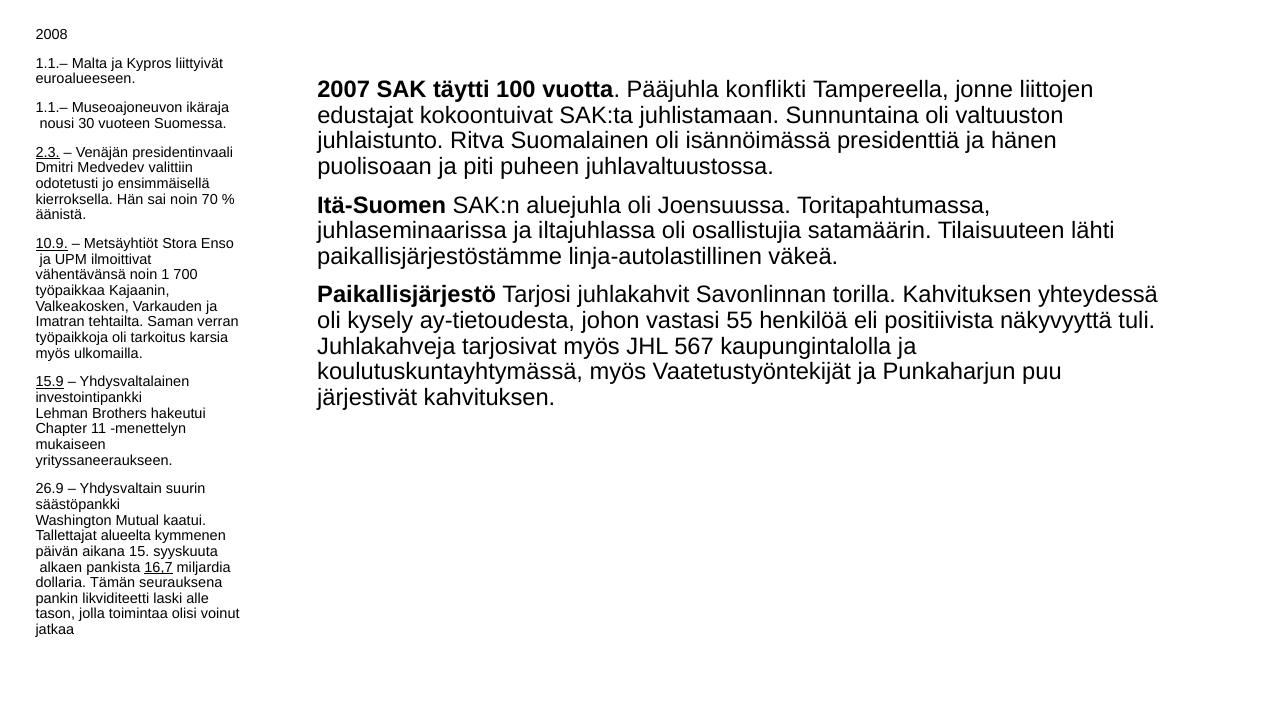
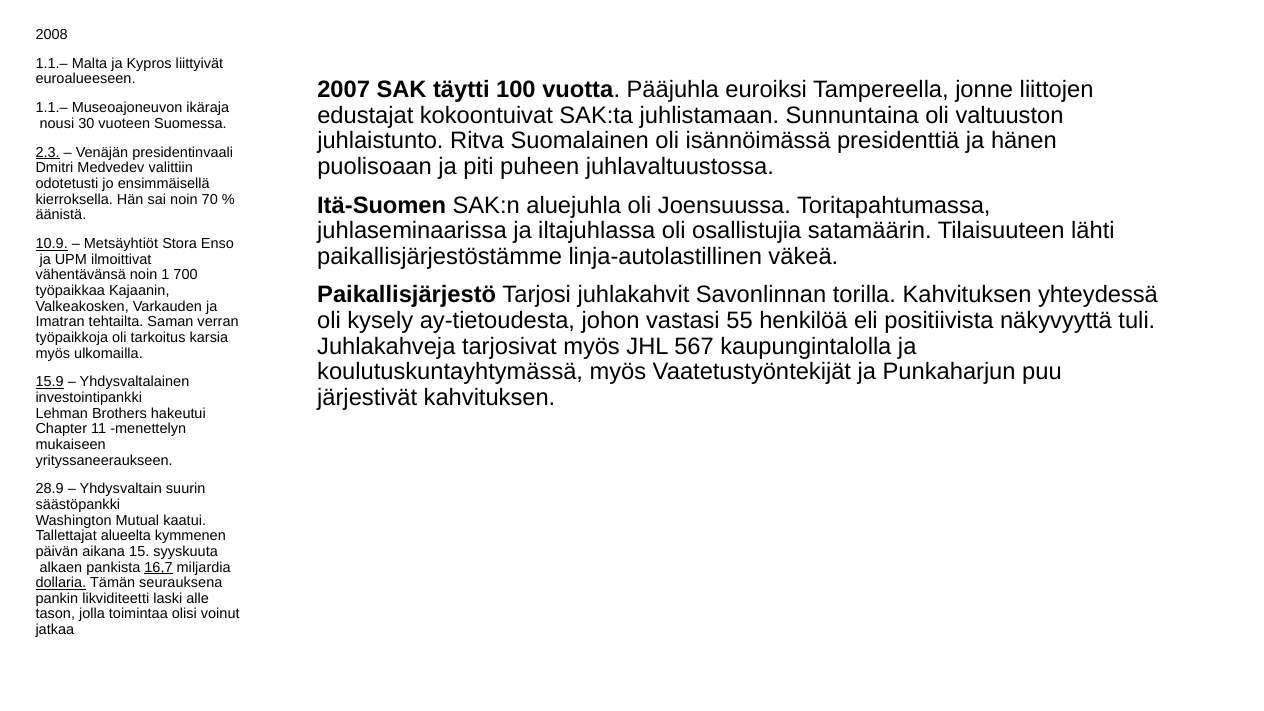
konflikti: konflikti -> euroiksi
26.9: 26.9 -> 28.9
dollaria underline: none -> present
